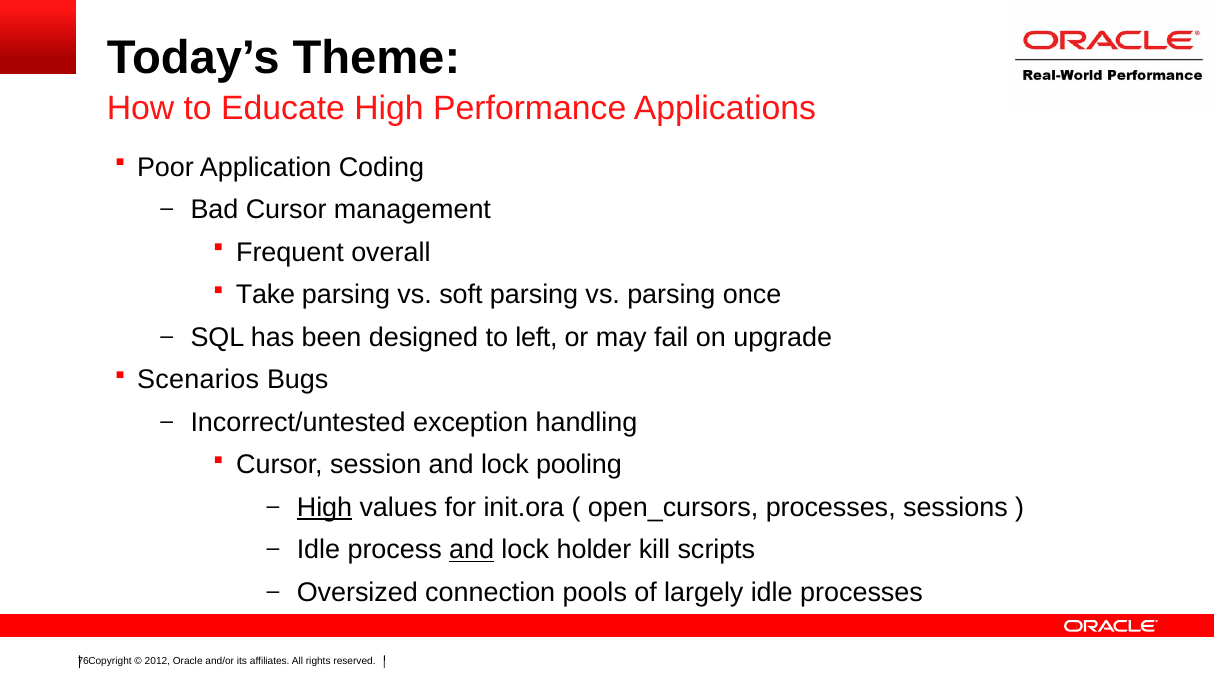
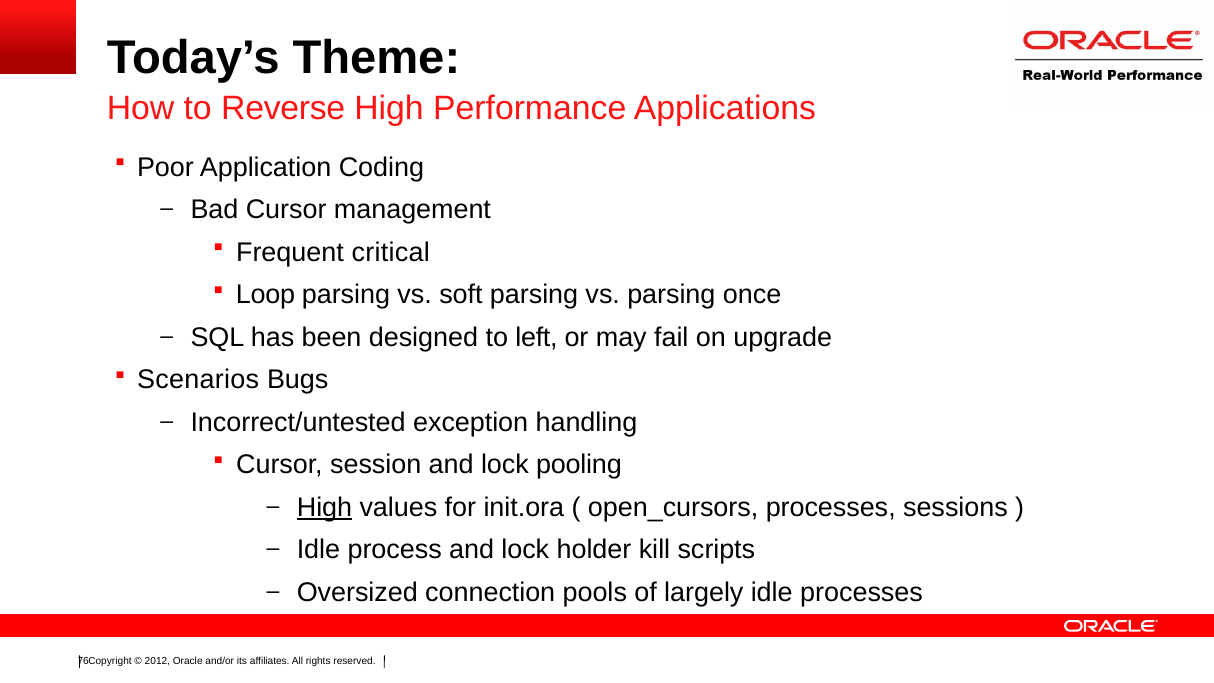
Educate: Educate -> Reverse
overall: overall -> critical
Take: Take -> Loop
and at (472, 550) underline: present -> none
